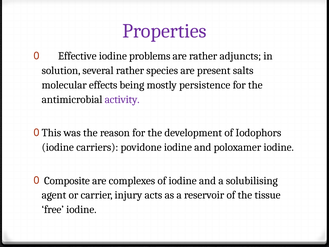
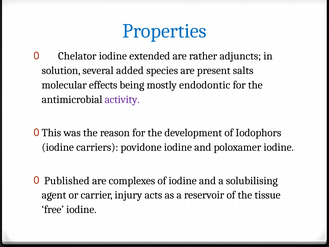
Properties colour: purple -> blue
Effective: Effective -> Chelator
problems: problems -> extended
several rather: rather -> added
persistence: persistence -> endodontic
Composite: Composite -> Published
